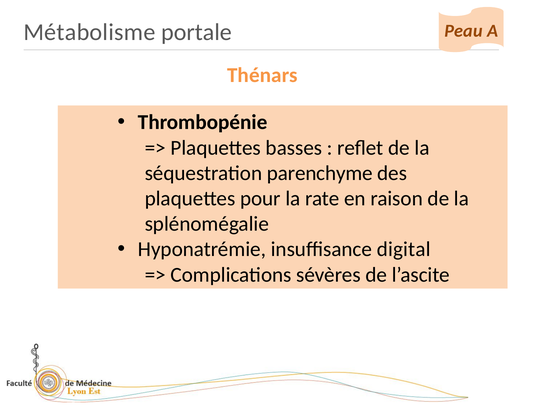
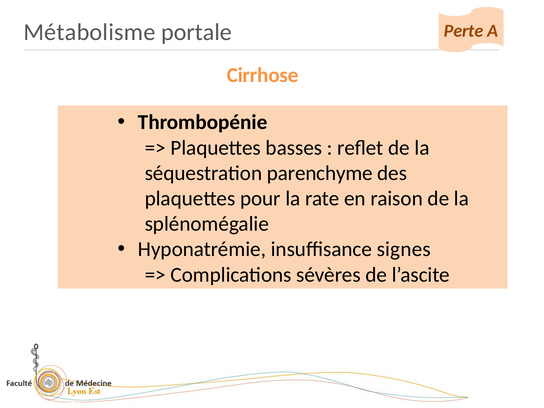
Peau: Peau -> Perte
Thénars: Thénars -> Cirrhose
digital: digital -> signes
